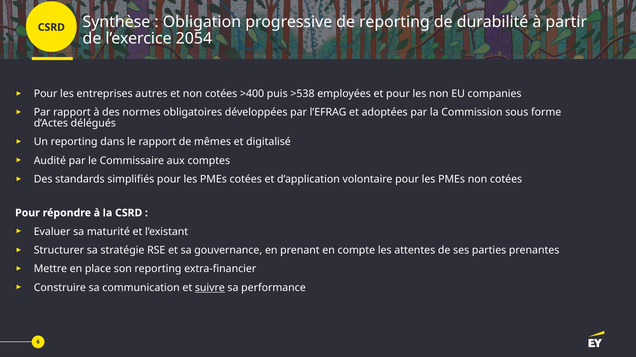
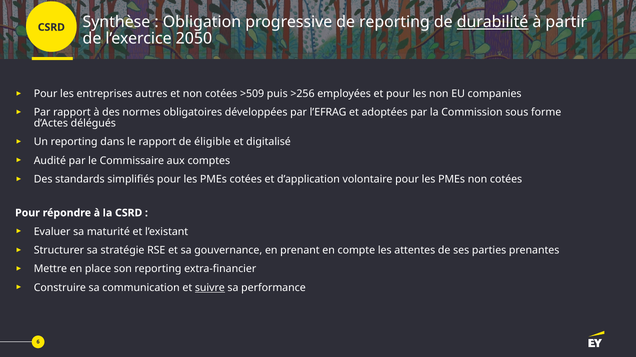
durabilité underline: none -> present
2054: 2054 -> 2050
>400: >400 -> >509
>538: >538 -> >256
mêmes: mêmes -> éligible
